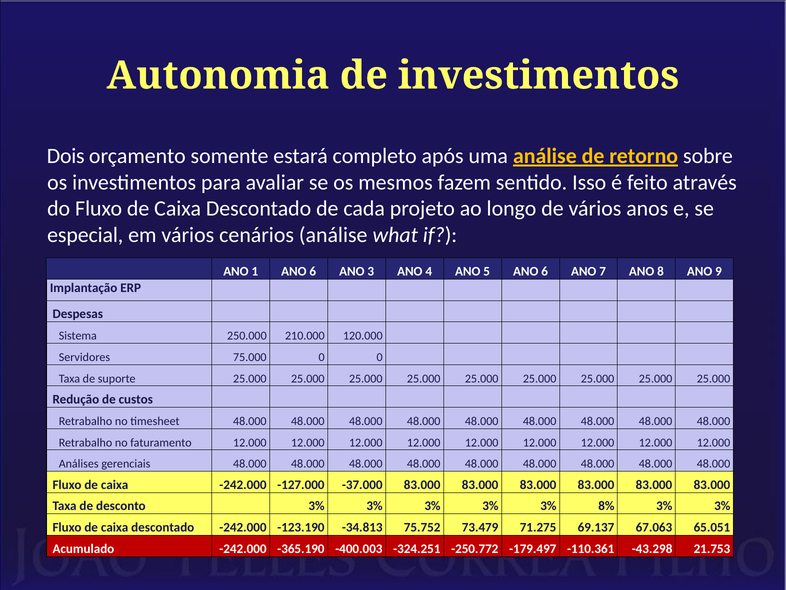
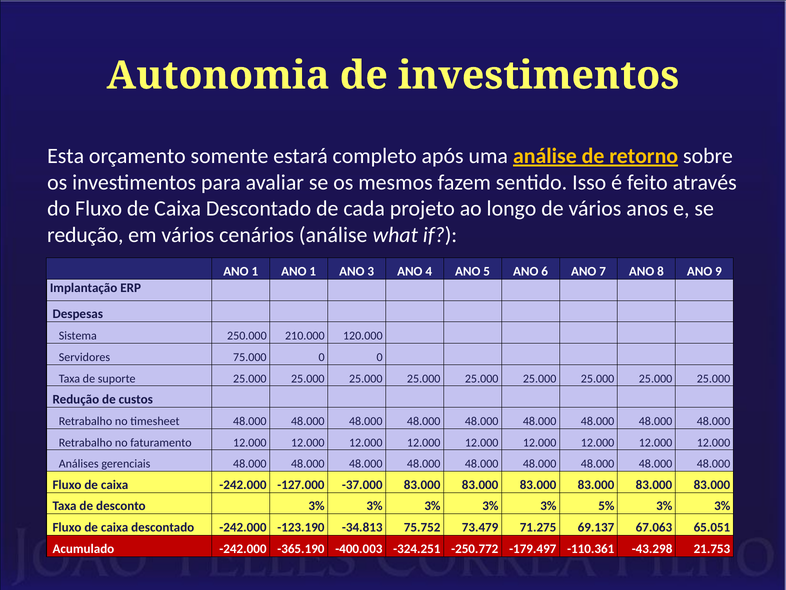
Dois: Dois -> Esta
especial at (85, 235): especial -> redução
1 ANO 6: 6 -> 1
8%: 8% -> 5%
